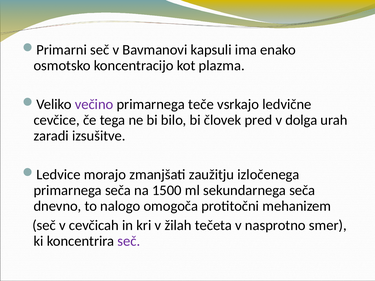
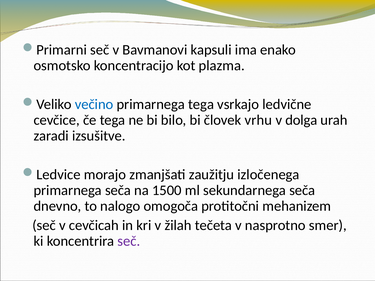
večino colour: purple -> blue
primarnega teče: teče -> tega
pred: pred -> vrhu
